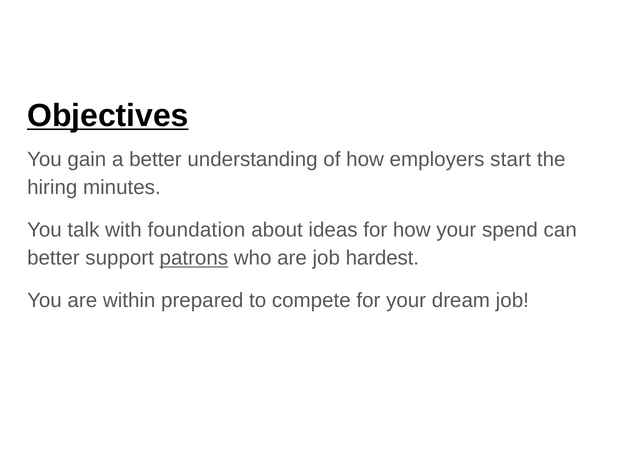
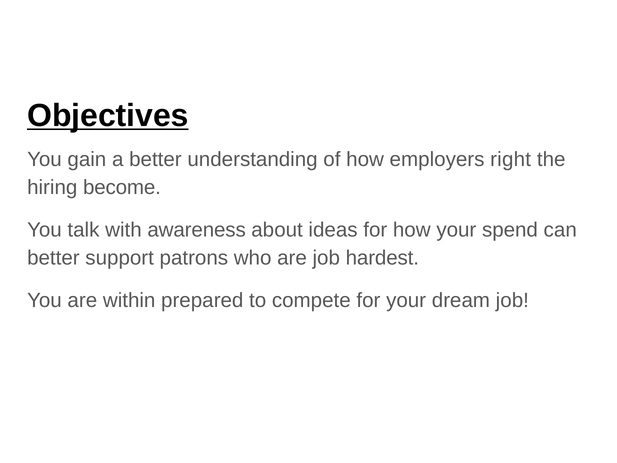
start: start -> right
minutes: minutes -> become
foundation: foundation -> awareness
patrons underline: present -> none
